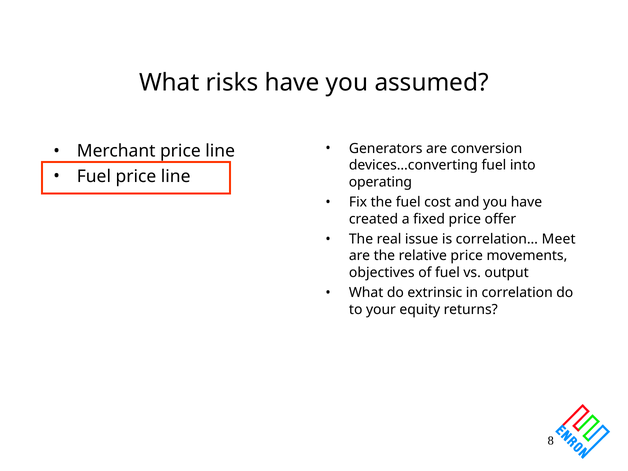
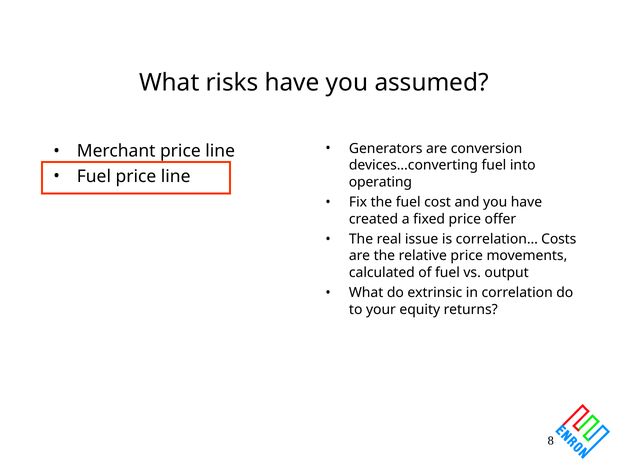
Meet: Meet -> Costs
objectives: objectives -> calculated
